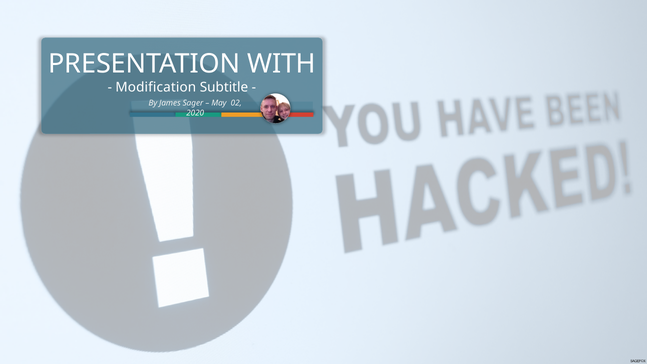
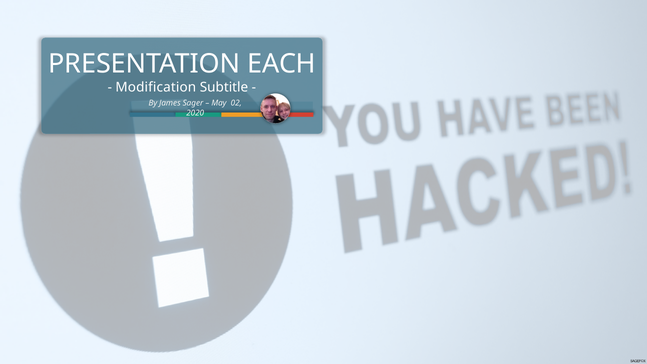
WITH: WITH -> EACH
